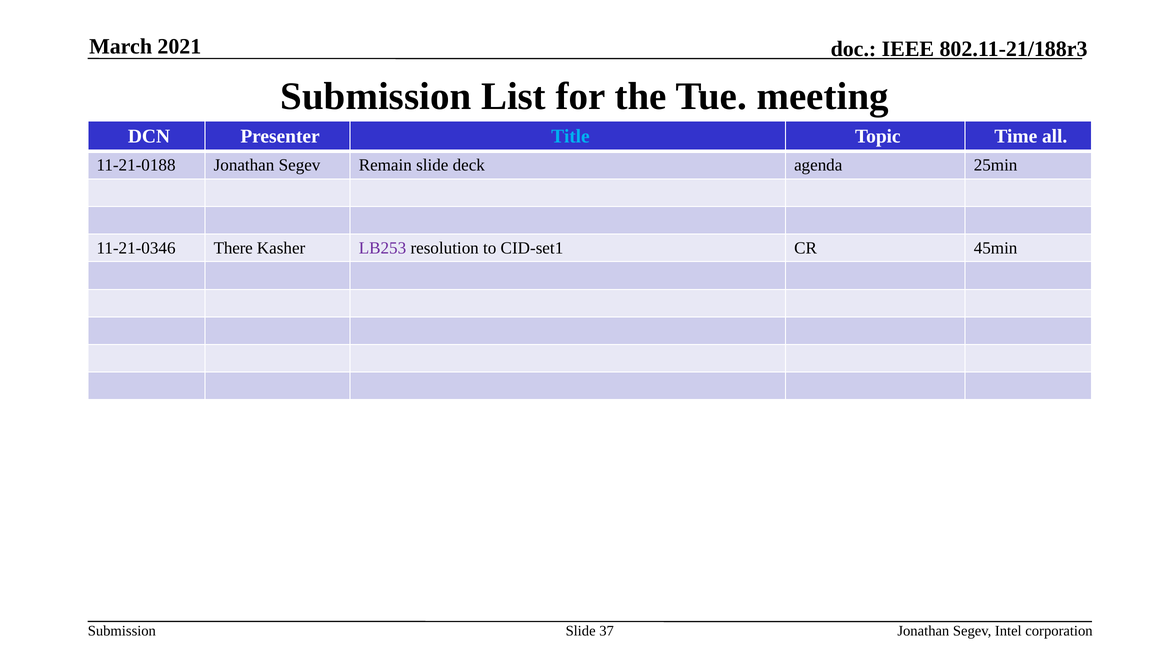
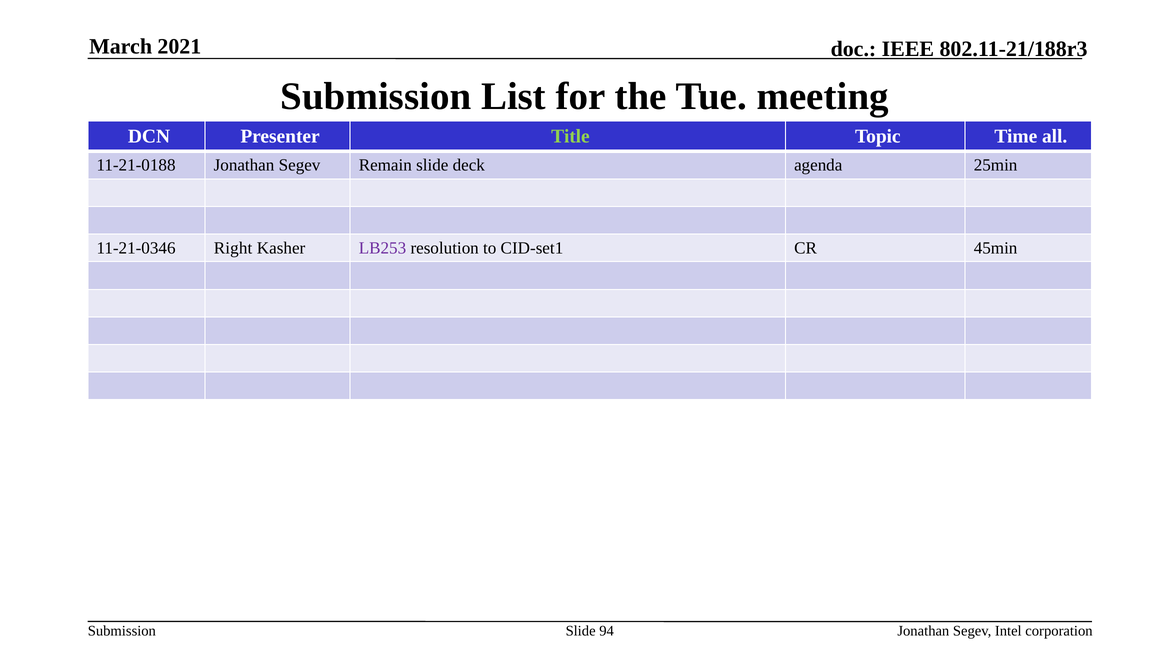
Title colour: light blue -> light green
There: There -> Right
37: 37 -> 94
